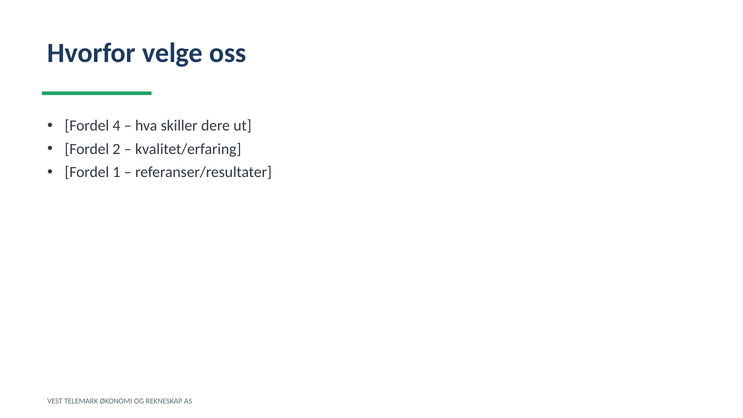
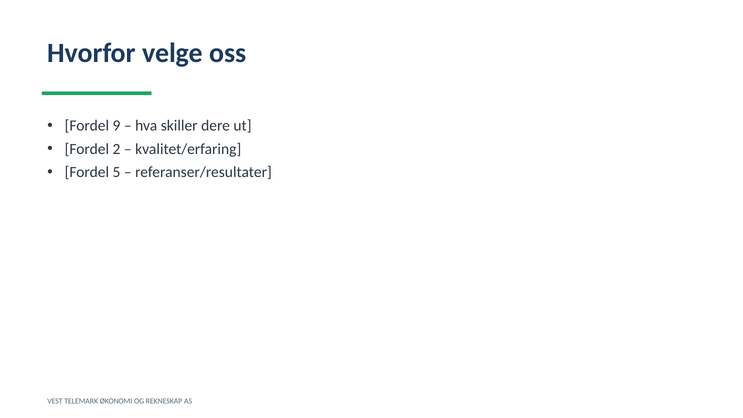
4: 4 -> 9
1: 1 -> 5
